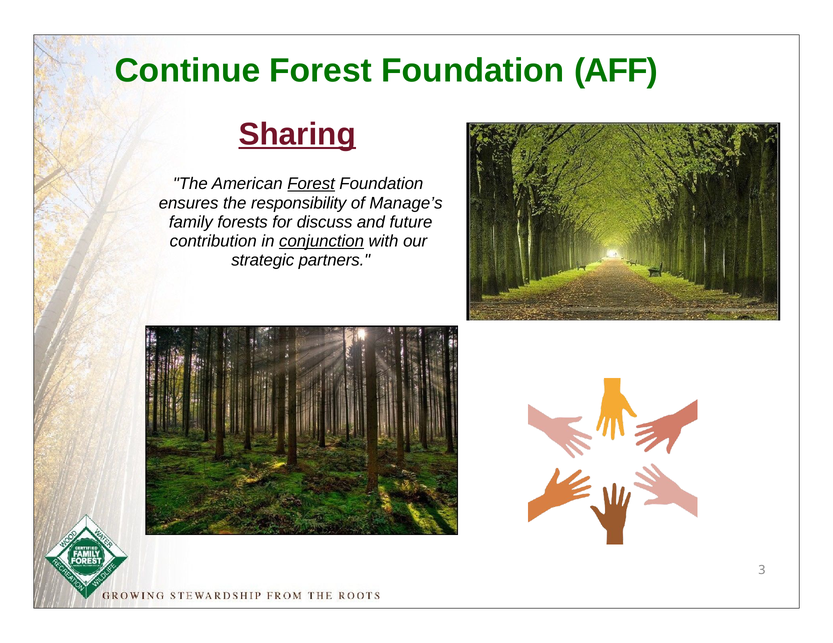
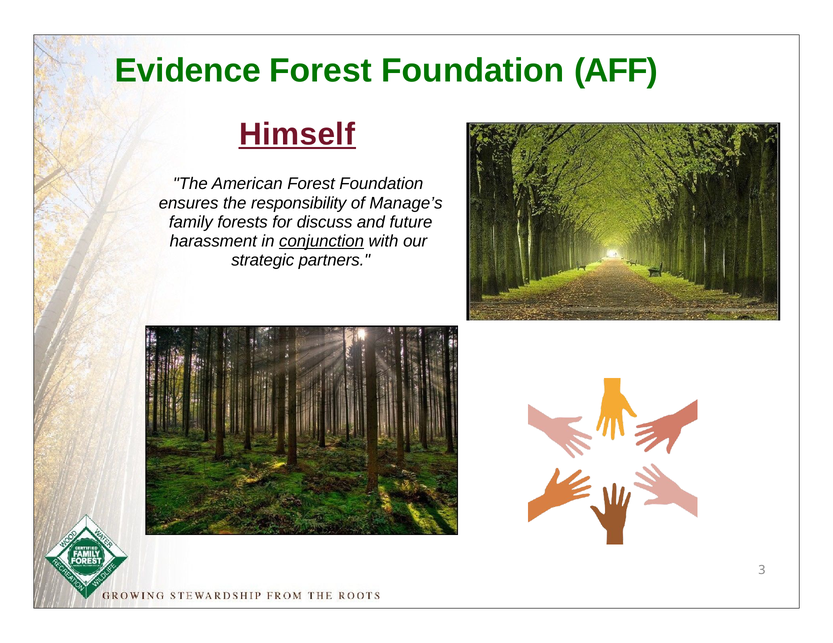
Continue: Continue -> Evidence
Sharing: Sharing -> Himself
Forest at (311, 184) underline: present -> none
contribution: contribution -> harassment
